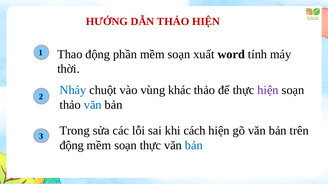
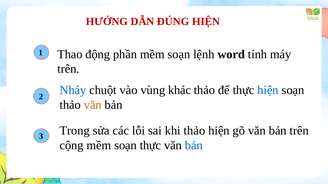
DẪN THẢO: THẢO -> ĐÚNG
xuất: xuất -> lệnh
thời at (69, 69): thời -> trên
hiện at (268, 90) colour: purple -> blue
văn at (93, 105) colour: blue -> orange
khi cách: cách -> thảo
động at (72, 146): động -> cộng
